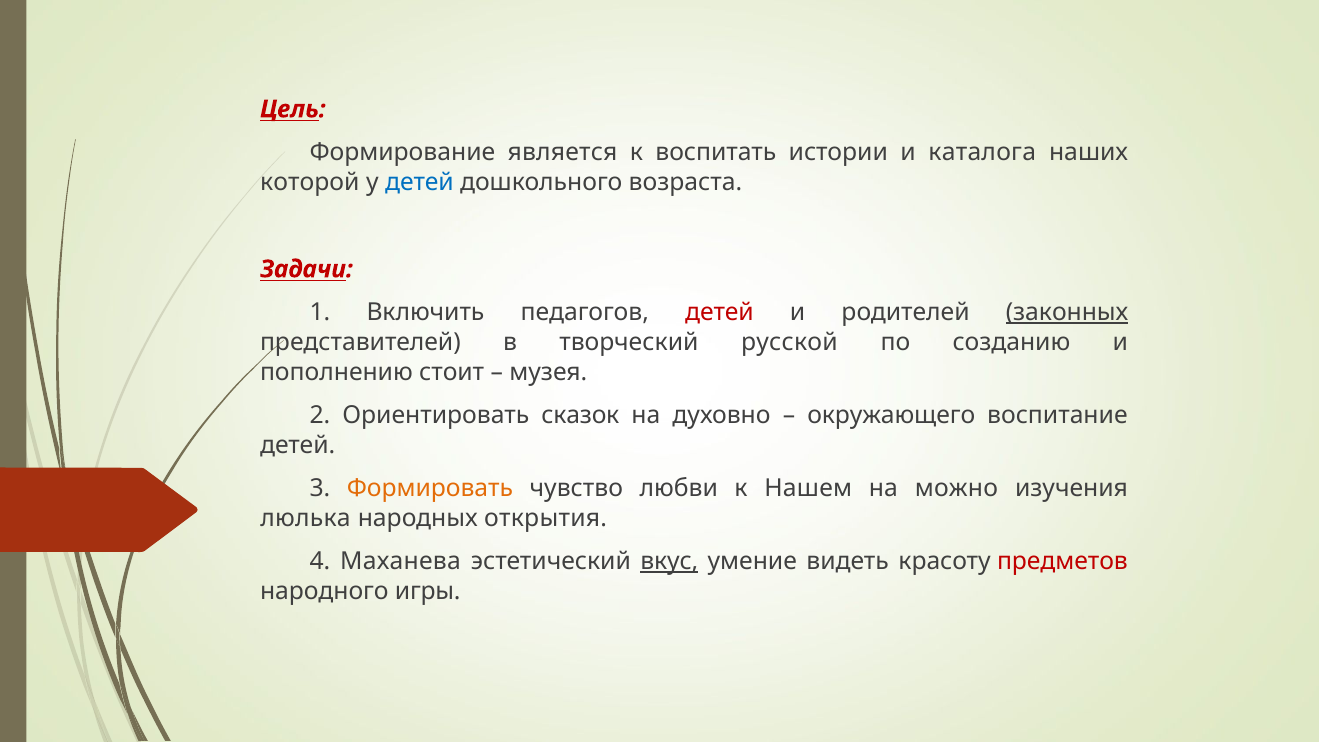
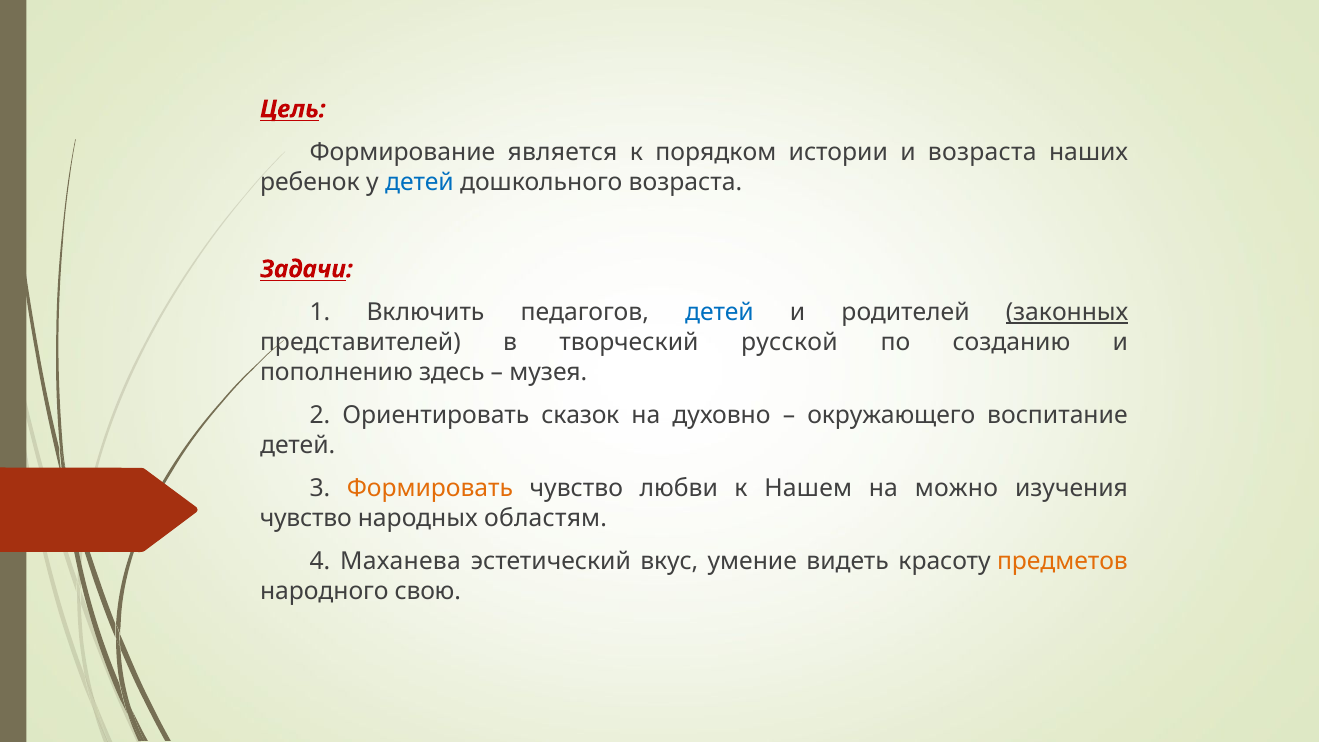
воспитать: воспитать -> порядком
и каталога: каталога -> возраста
которой: которой -> ребенок
детей at (719, 313) colour: red -> blue
стоит: стоит -> здесь
люлька at (306, 518): люлька -> чувство
открытия: открытия -> областям
вкус underline: present -> none
предметов colour: red -> orange
игры: игры -> свою
